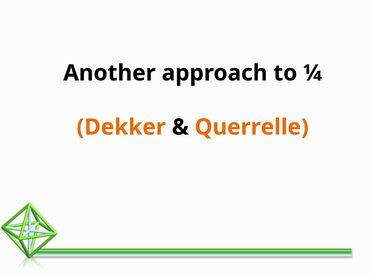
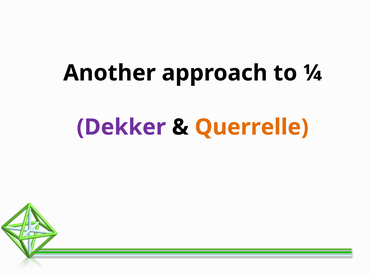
Dekker colour: orange -> purple
